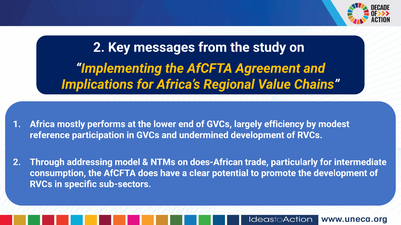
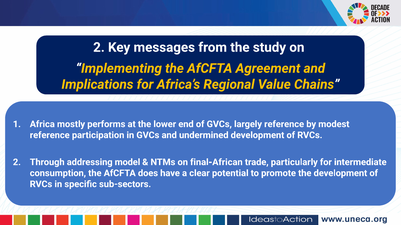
largely efficiency: efficiency -> reference
does-African: does-African -> final-African
